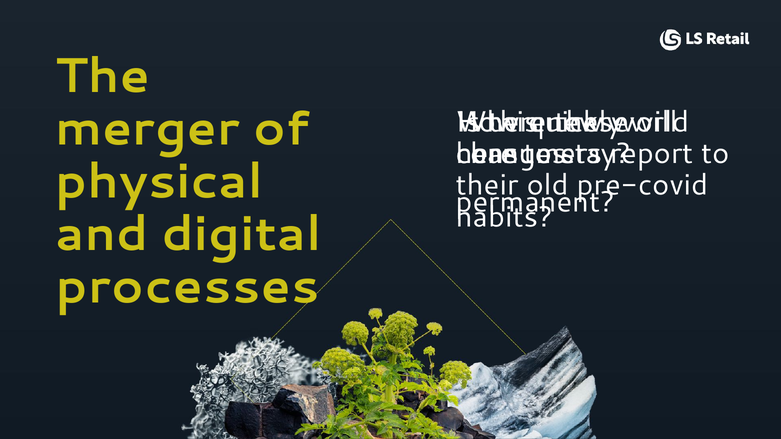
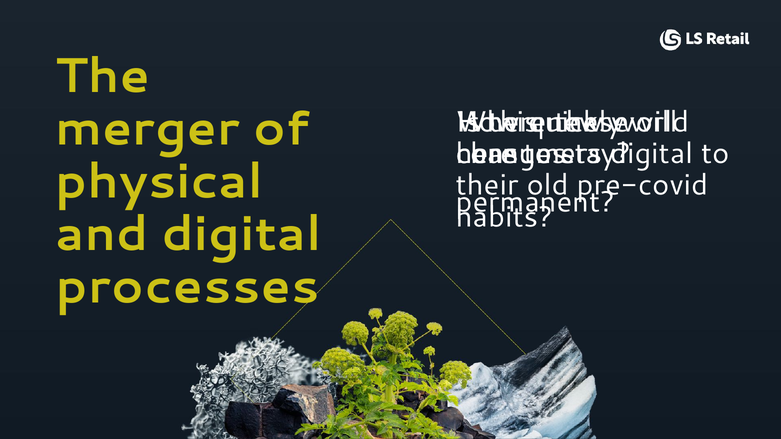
report at (652, 154): report -> digital
